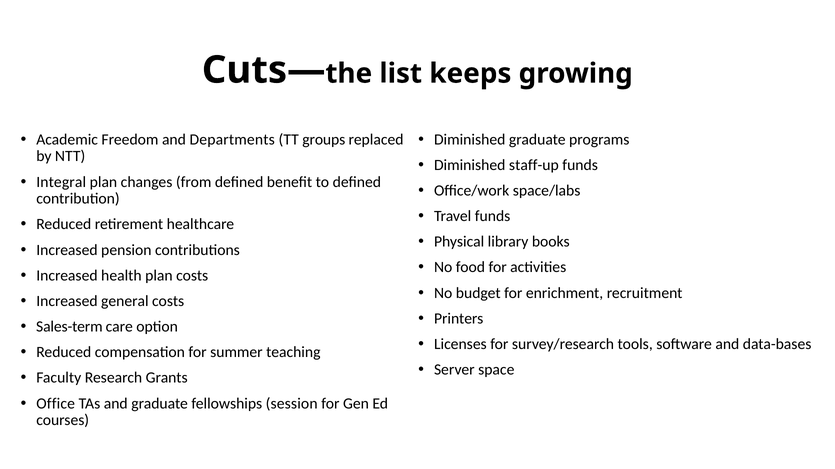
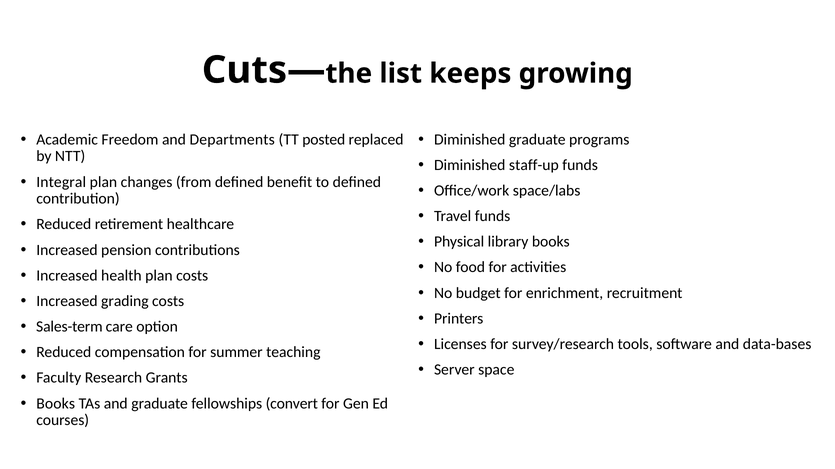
groups: groups -> posted
general: general -> grading
Office at (56, 404): Office -> Books
session: session -> convert
